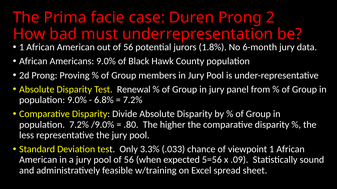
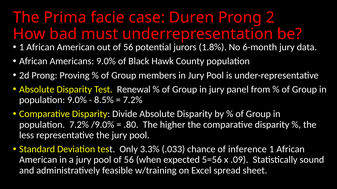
6.8%: 6.8% -> 8.5%
viewpoint: viewpoint -> inference
